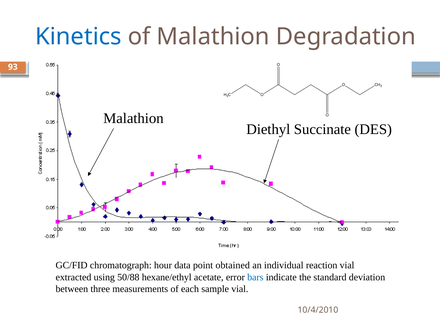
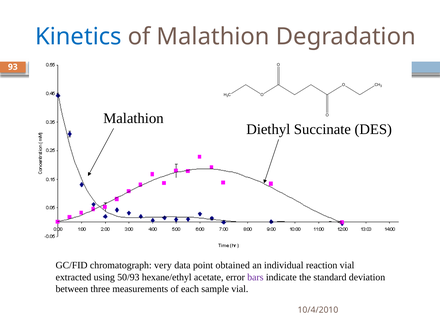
hour: hour -> very
50/88: 50/88 -> 50/93
bars colour: blue -> purple
